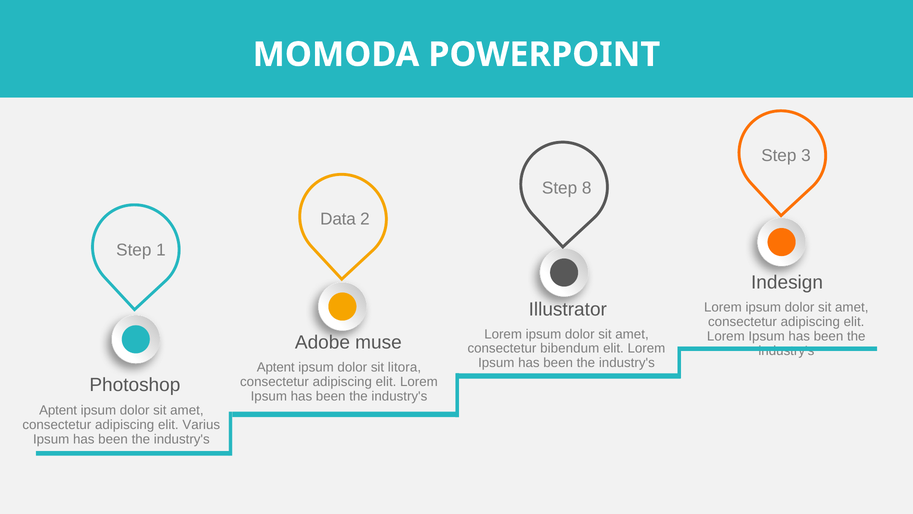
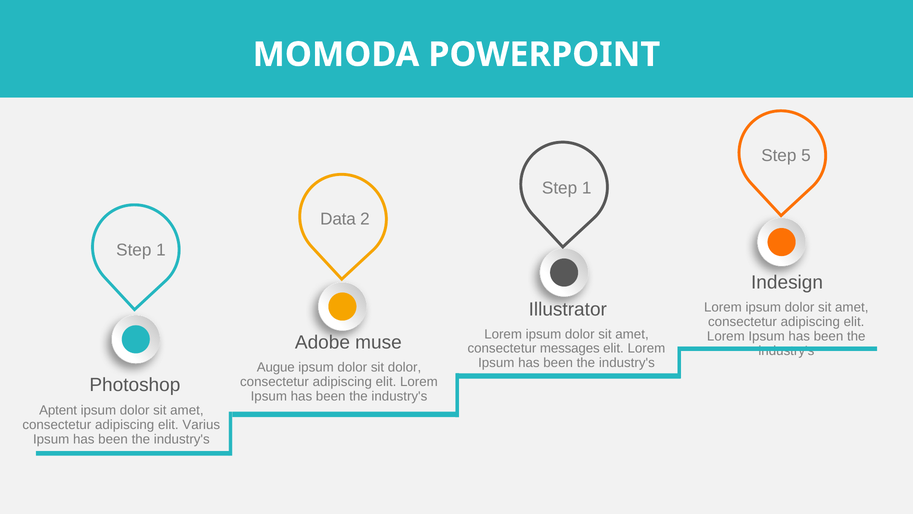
3: 3 -> 5
8 at (587, 188): 8 -> 1
bibendum: bibendum -> messages
Aptent at (276, 367): Aptent -> Augue
sit litora: litora -> dolor
